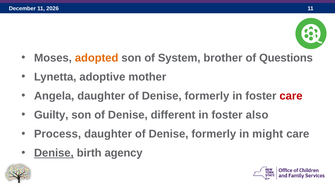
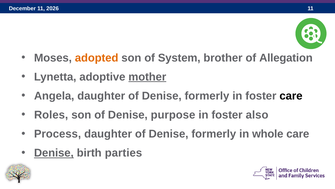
Questions: Questions -> Allegation
mother underline: none -> present
care at (291, 96) colour: red -> black
Guilty: Guilty -> Roles
different: different -> purpose
might: might -> whole
agency: agency -> parties
